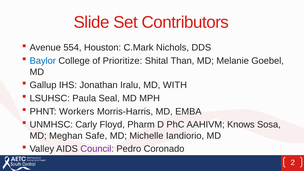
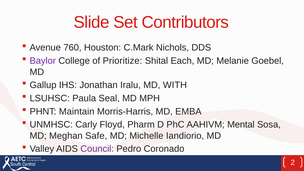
554: 554 -> 760
Baylor colour: blue -> purple
Than: Than -> Each
Workers: Workers -> Maintain
Knows: Knows -> Mental
